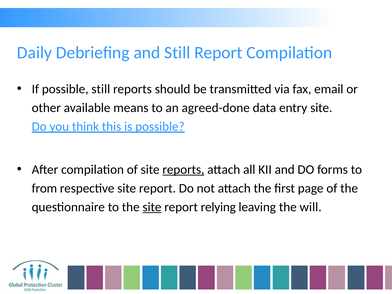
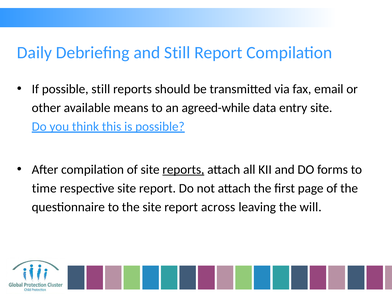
agreed-done: agreed-done -> agreed-while
from: from -> time
site at (152, 207) underline: present -> none
relying: relying -> across
